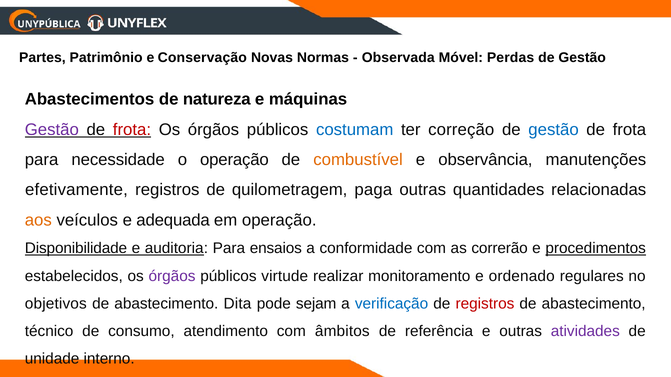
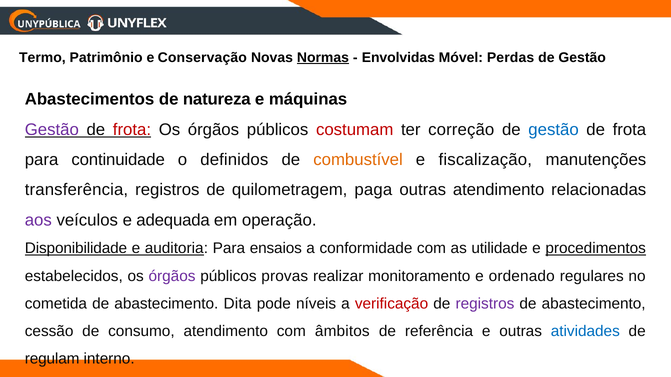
Partes: Partes -> Termo
Normas underline: none -> present
Observada: Observada -> Envolvidas
costumam colour: blue -> red
necessidade: necessidade -> continuidade
o operação: operação -> definidos
observância: observância -> fiscalização
efetivamente: efetivamente -> transferência
outras quantidades: quantidades -> atendimento
aos colour: orange -> purple
correrão: correrão -> utilidade
virtude: virtude -> provas
objetivos: objetivos -> cometida
sejam: sejam -> níveis
verificação colour: blue -> red
registros at (485, 304) colour: red -> purple
técnico: técnico -> cessão
atividades colour: purple -> blue
unidade: unidade -> regulam
